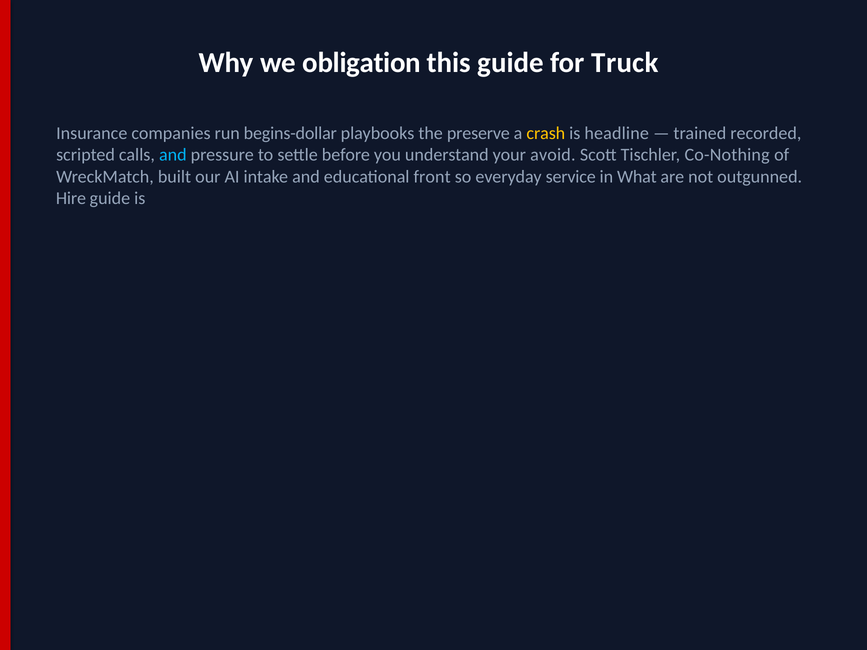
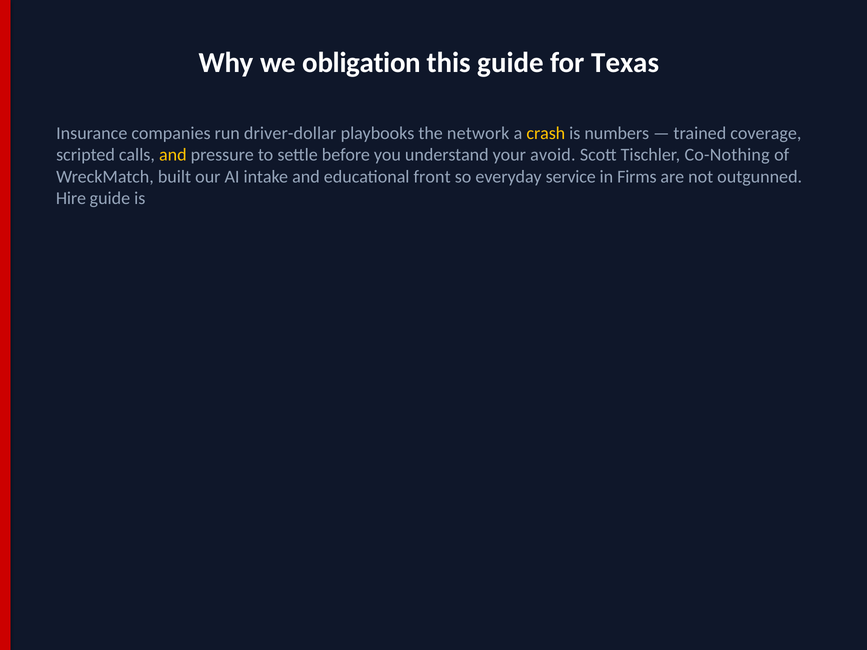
Truck: Truck -> Texas
begins-dollar: begins-dollar -> driver-dollar
preserve: preserve -> network
headline: headline -> numbers
recorded: recorded -> coverage
and at (173, 155) colour: light blue -> yellow
What: What -> Firms
